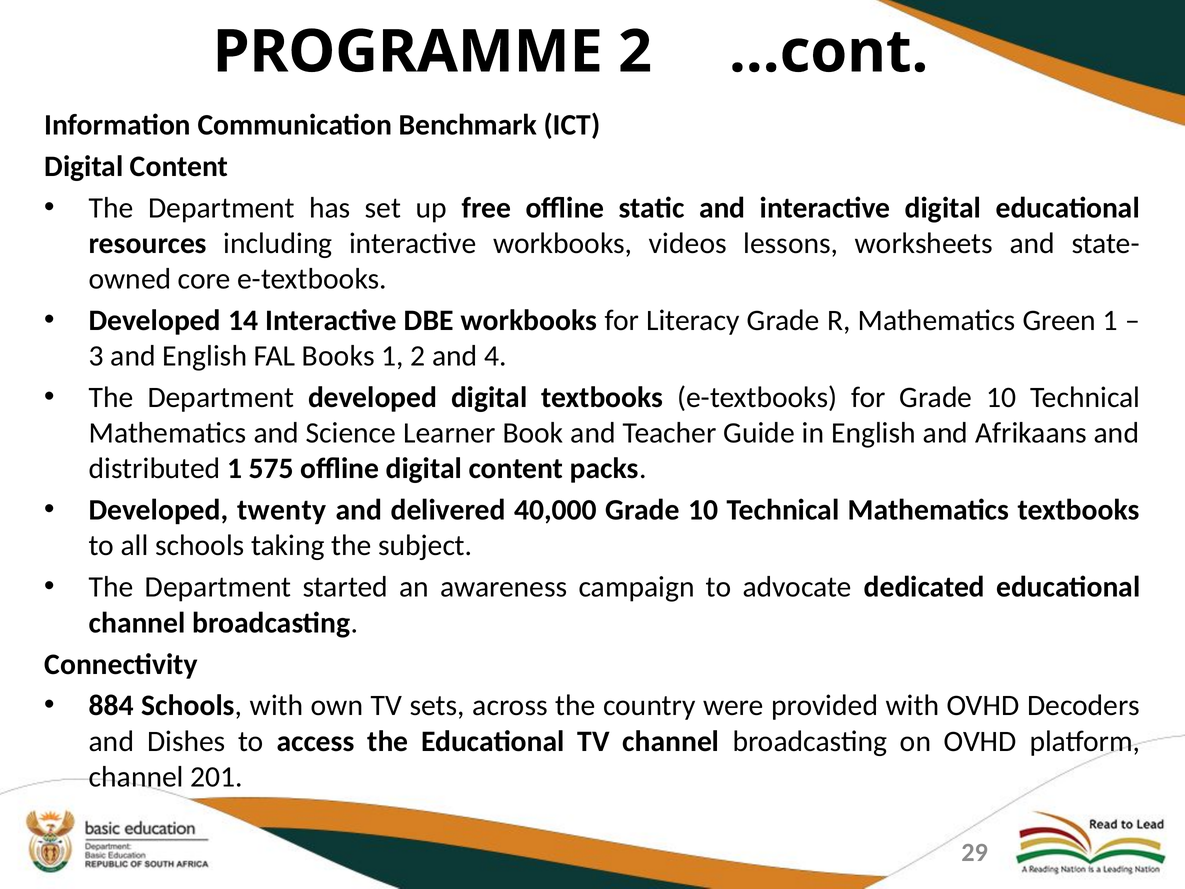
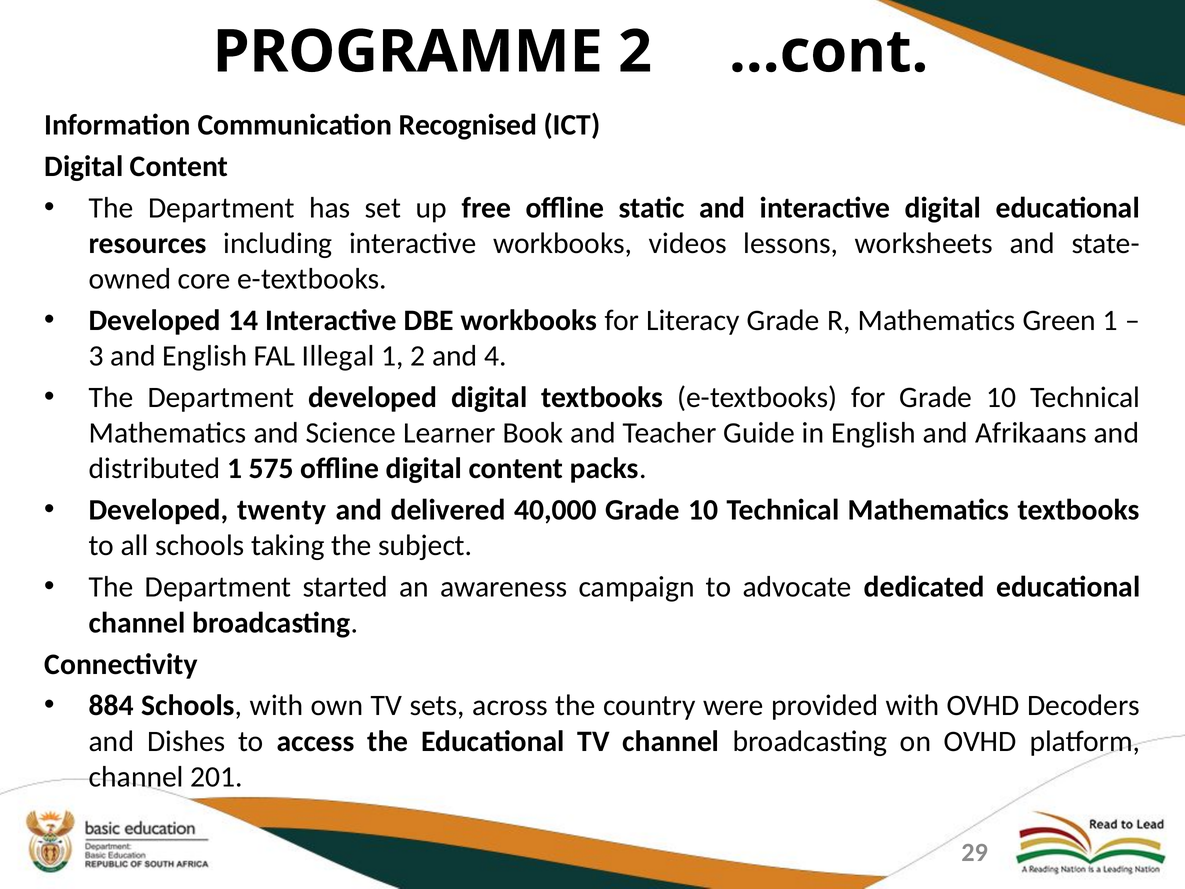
Benchmark: Benchmark -> Recognised
Books: Books -> Illegal
